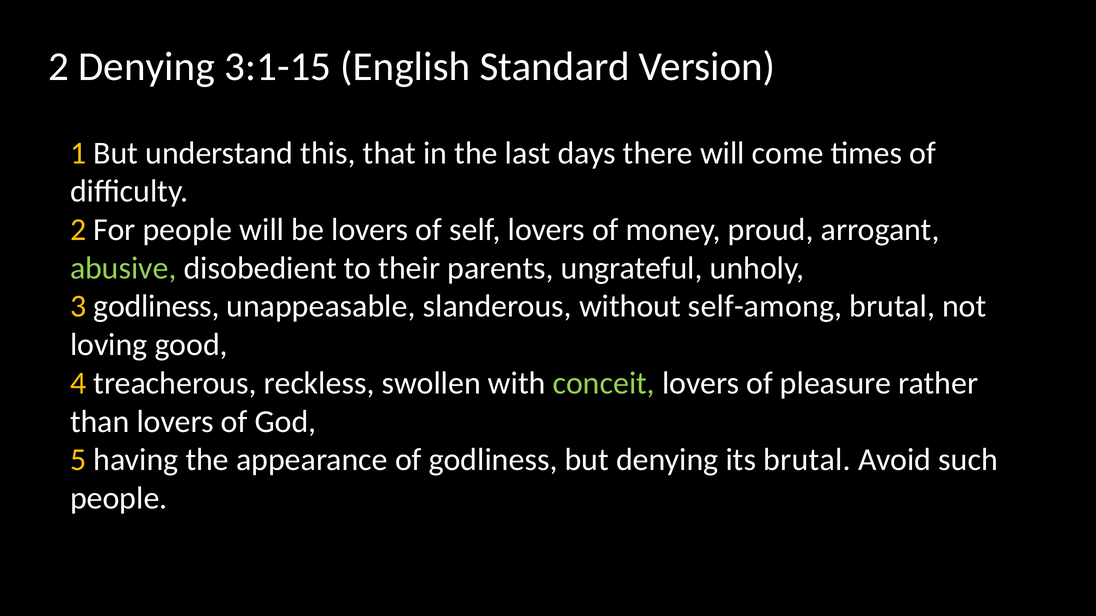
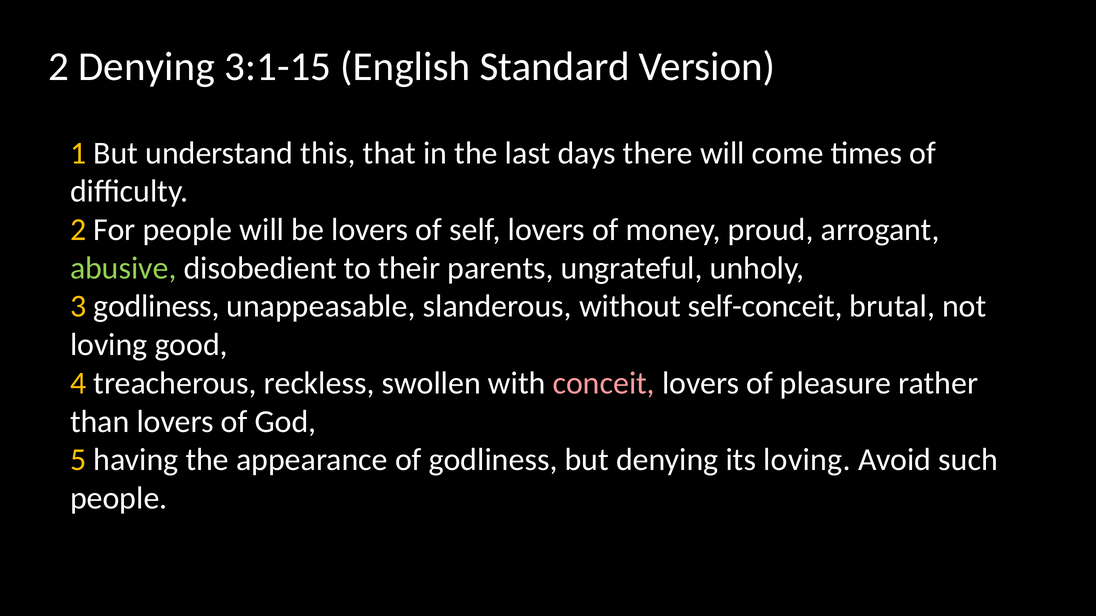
self-among: self-among -> self-conceit
conceit colour: light green -> pink
its brutal: brutal -> loving
